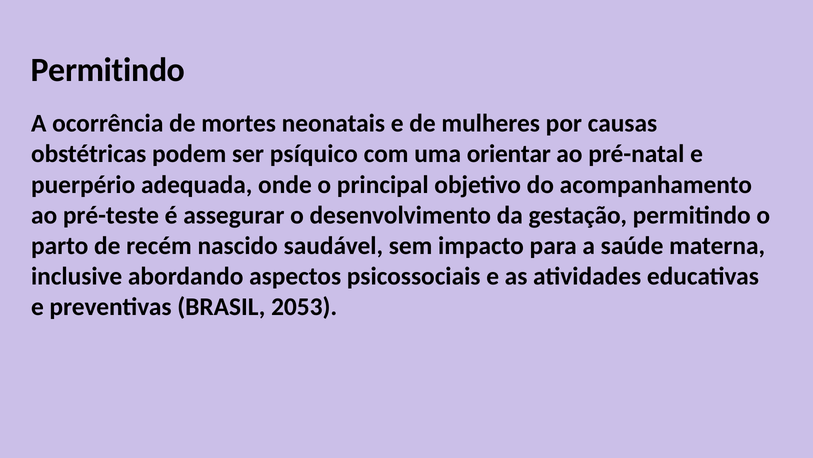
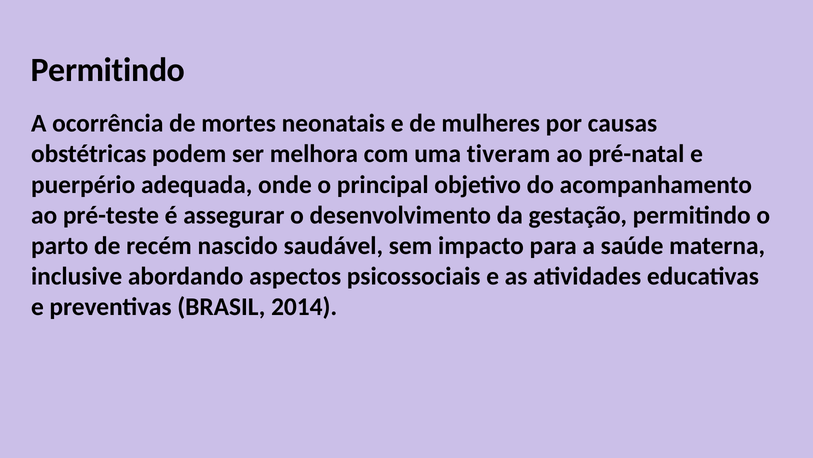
psíquico: psíquico -> melhora
orientar: orientar -> tiveram
2053: 2053 -> 2014
